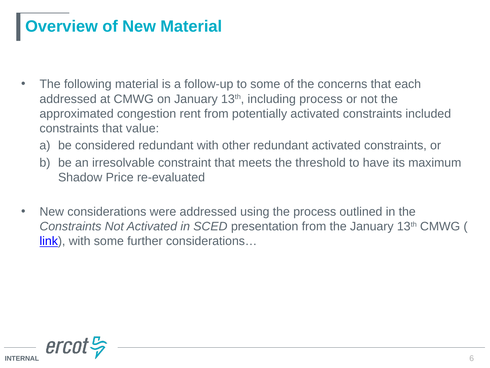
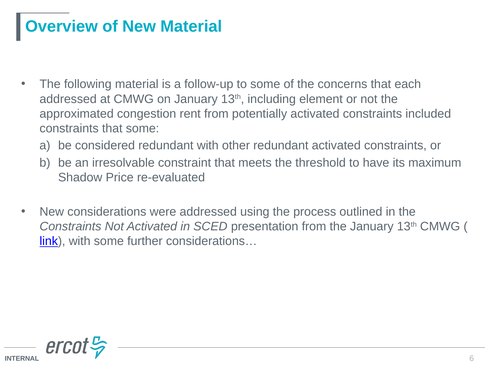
including process: process -> element
that value: value -> some
